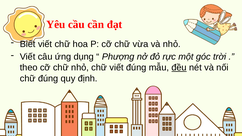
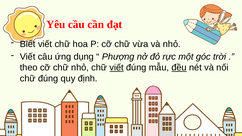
viết at (117, 68) underline: none -> present
